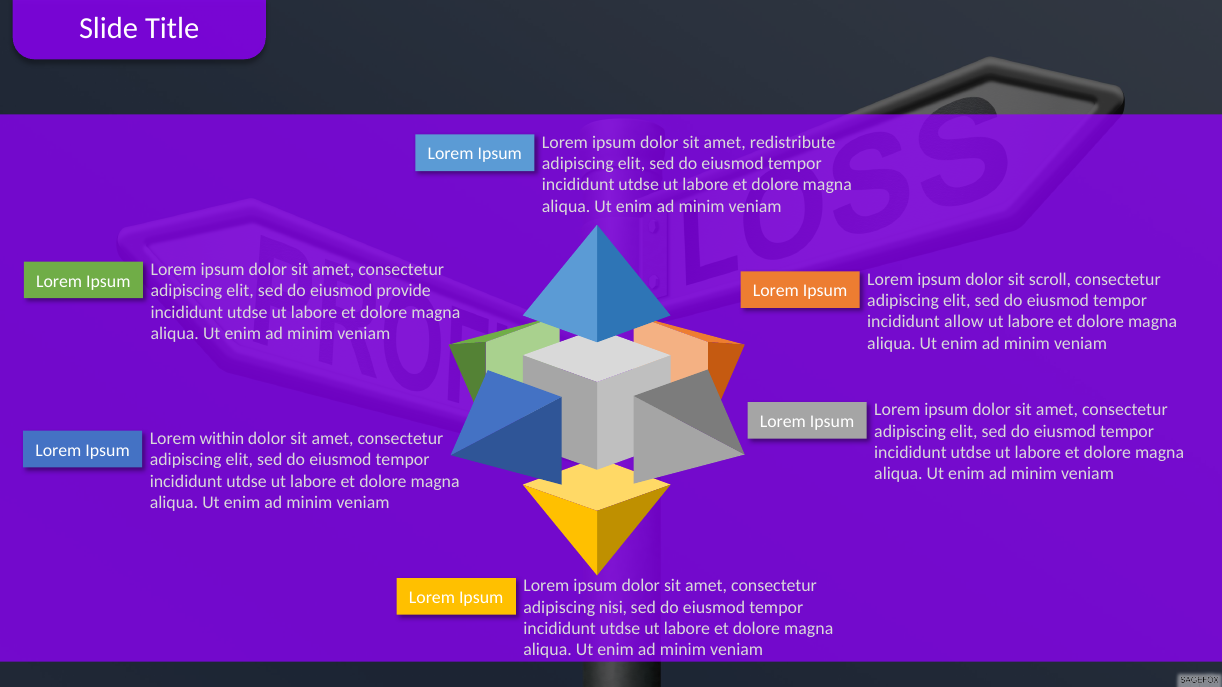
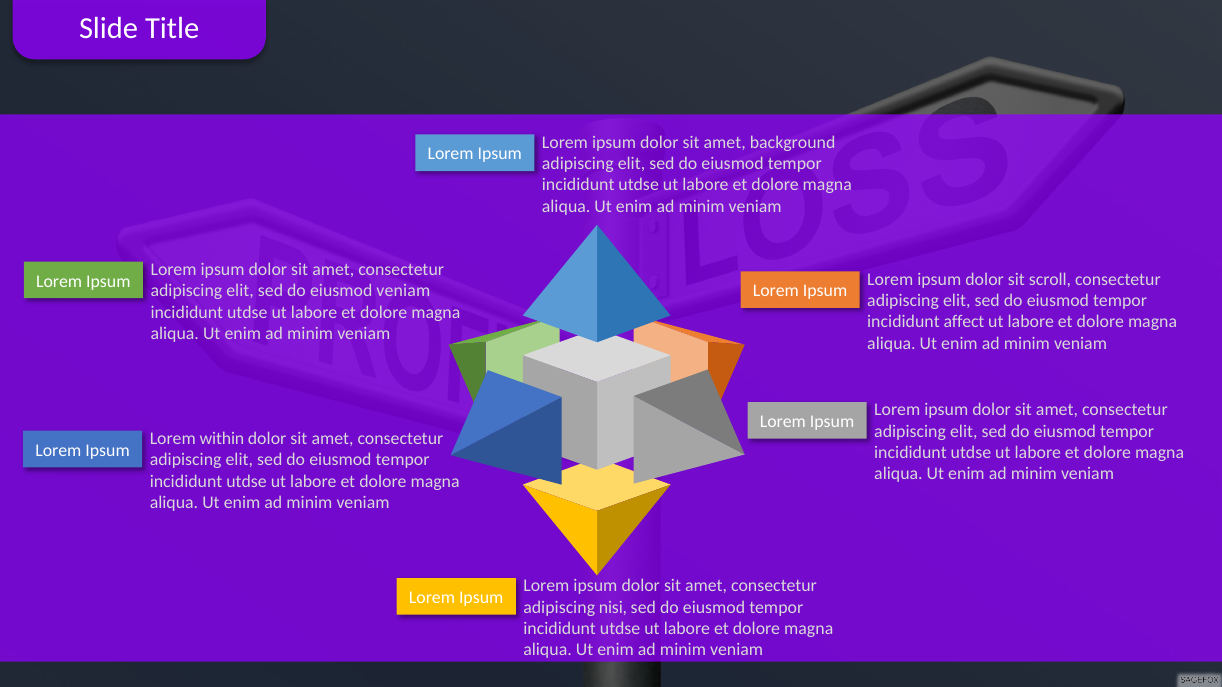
redistribute: redistribute -> background
eiusmod provide: provide -> veniam
allow: allow -> affect
